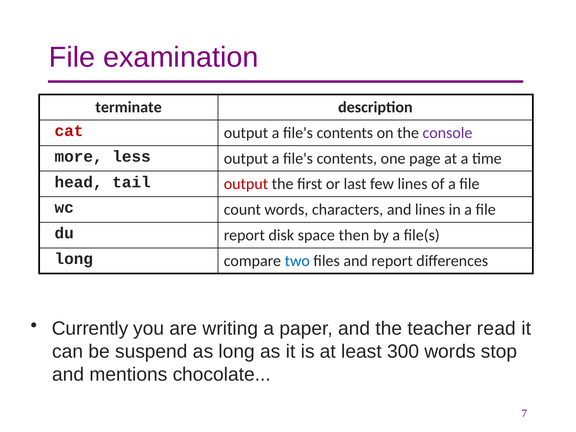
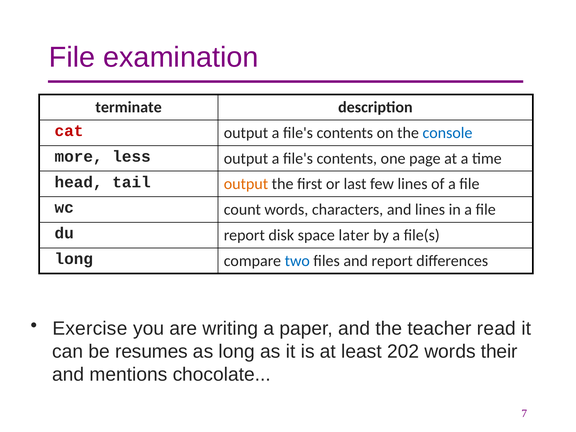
console colour: purple -> blue
output at (246, 184) colour: red -> orange
then: then -> later
Currently: Currently -> Exercise
suspend: suspend -> resumes
300: 300 -> 202
stop: stop -> their
